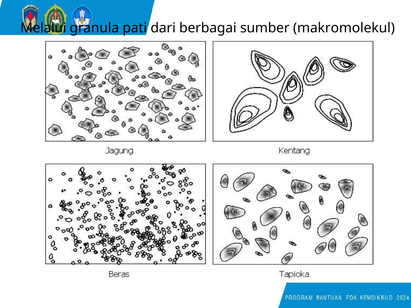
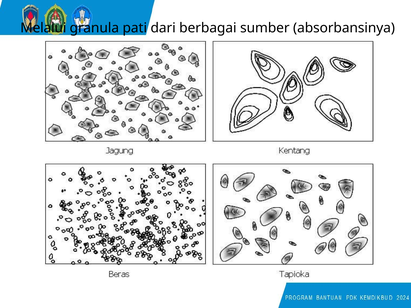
makromolekul: makromolekul -> absorbansinya
